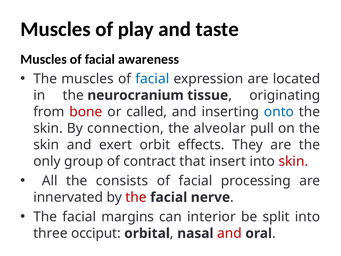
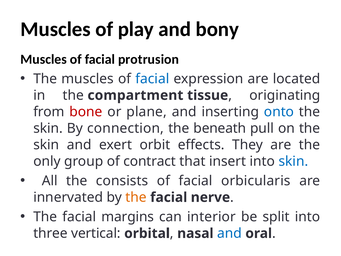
taste: taste -> bony
awareness: awareness -> protrusion
neurocranium: neurocranium -> compartment
called: called -> plane
alveolar: alveolar -> beneath
skin at (293, 161) colour: red -> blue
processing: processing -> orbicularis
the at (136, 197) colour: red -> orange
occiput: occiput -> vertical
and at (229, 233) colour: red -> blue
